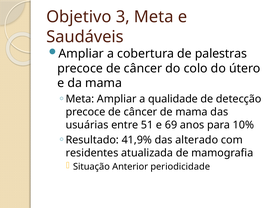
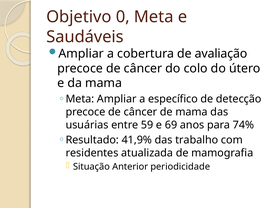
3: 3 -> 0
palestras: palestras -> avaliação
qualidade: qualidade -> específico
51: 51 -> 59
10%: 10% -> 74%
alterado: alterado -> trabalho
